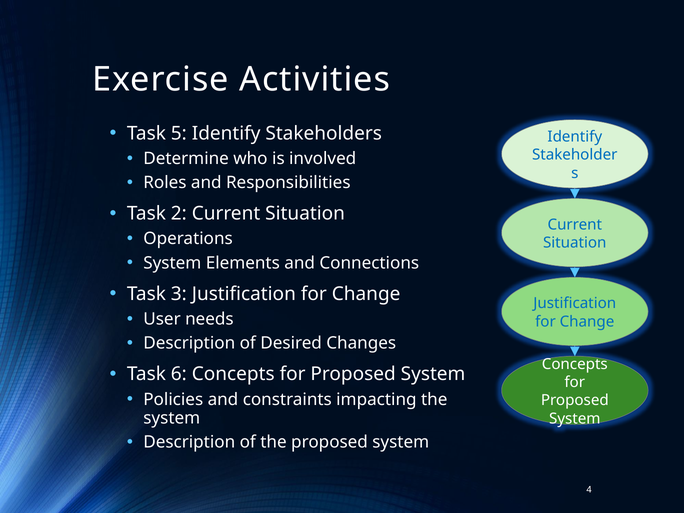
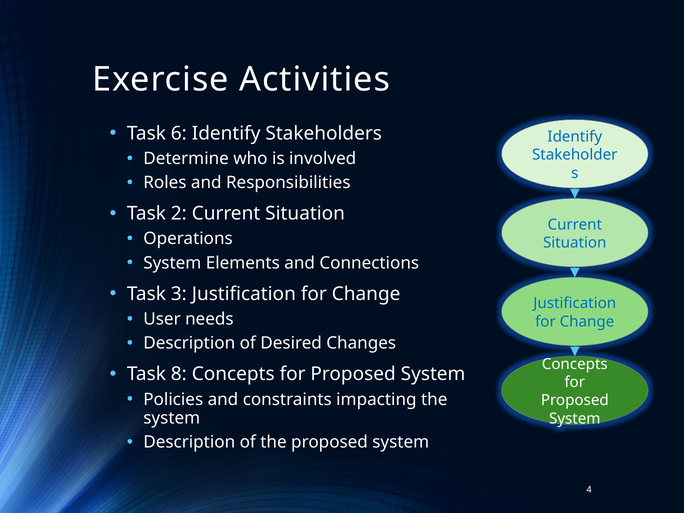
5: 5 -> 6
6: 6 -> 8
